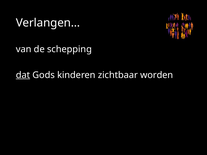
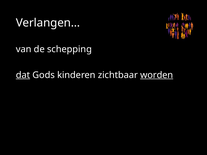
worden underline: none -> present
